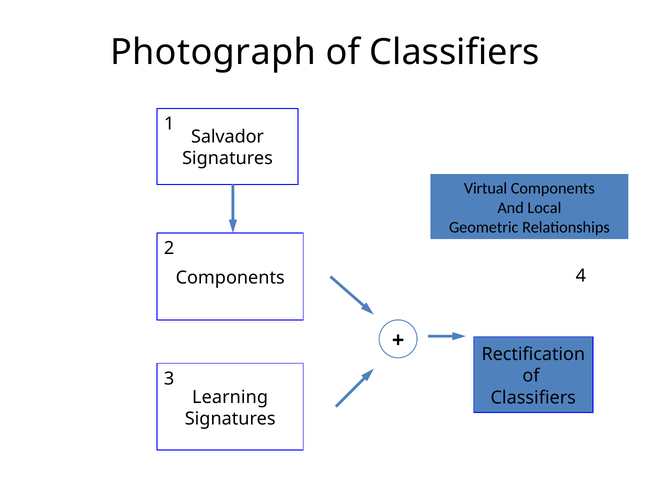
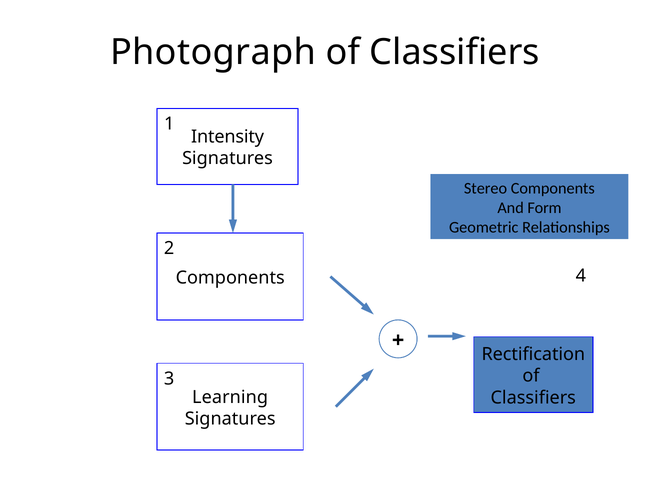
Salvador: Salvador -> Intensity
Virtual: Virtual -> Stereo
Local: Local -> Form
